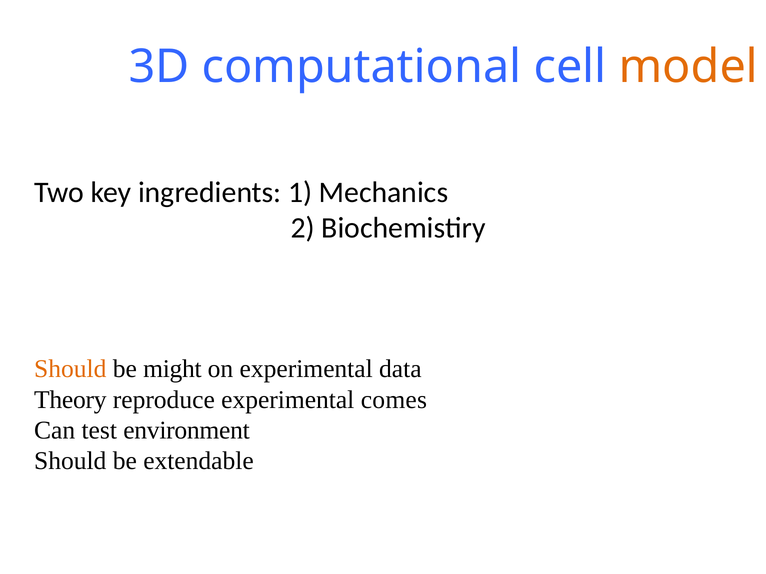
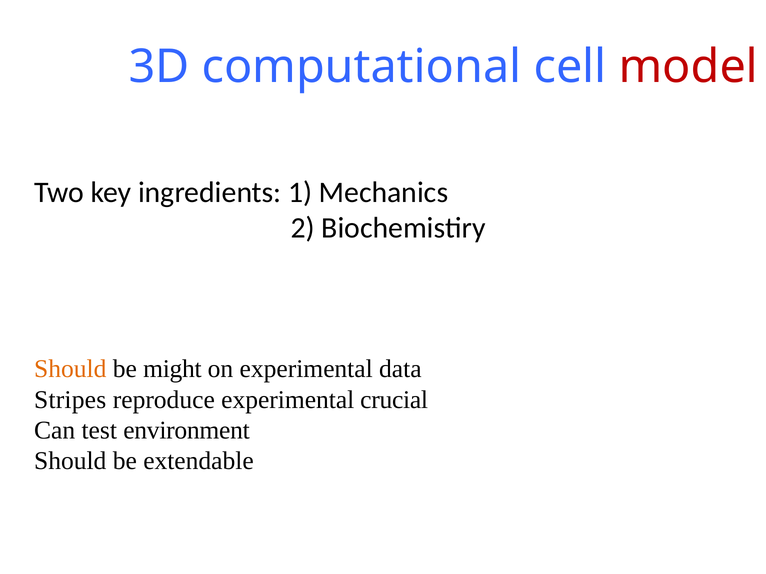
model colour: orange -> red
Theory: Theory -> Stripes
comes: comes -> crucial
